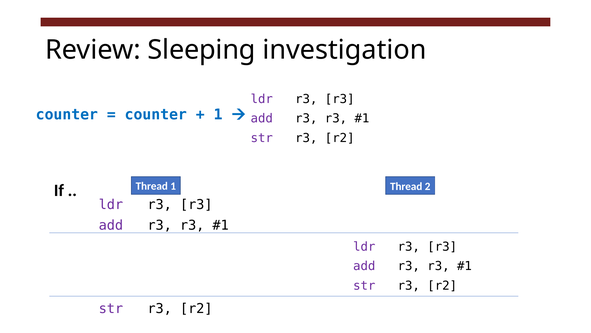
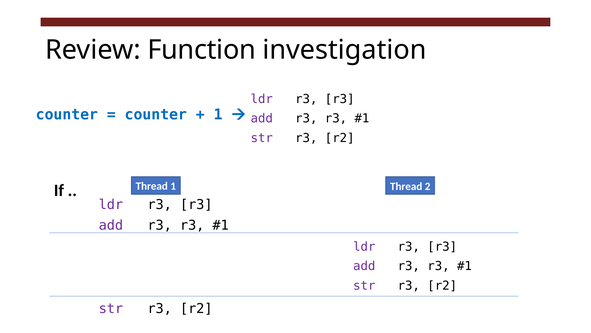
Sleeping: Sleeping -> Function
